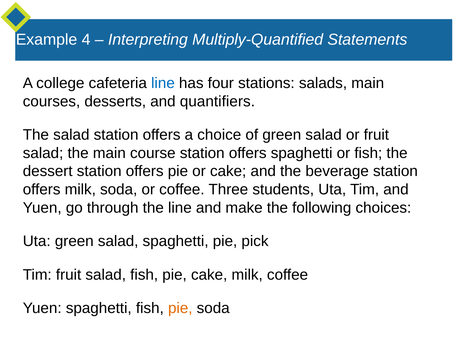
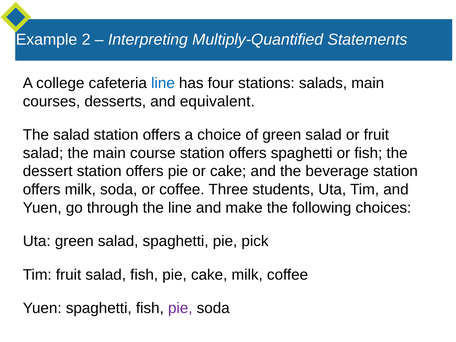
4: 4 -> 2
quantifiers: quantifiers -> equivalent
pie at (180, 308) colour: orange -> purple
